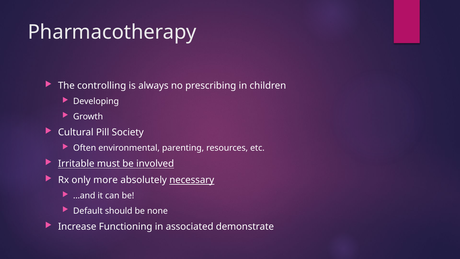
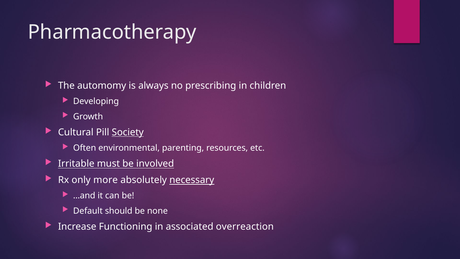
controlling: controlling -> automomy
Society underline: none -> present
demonstrate: demonstrate -> overreaction
